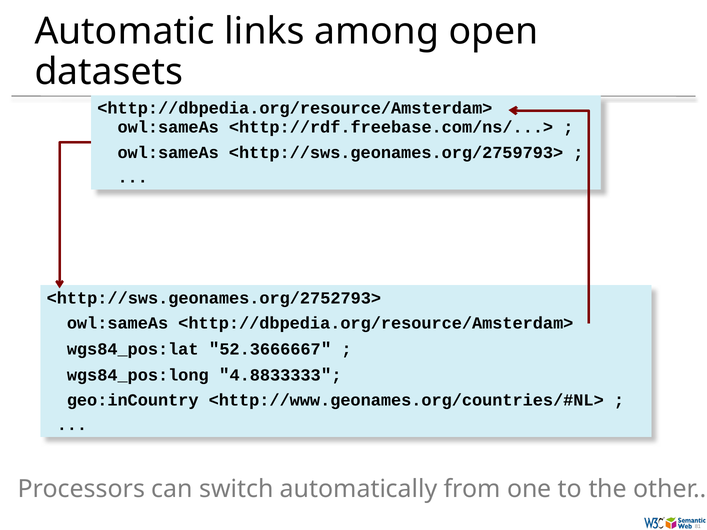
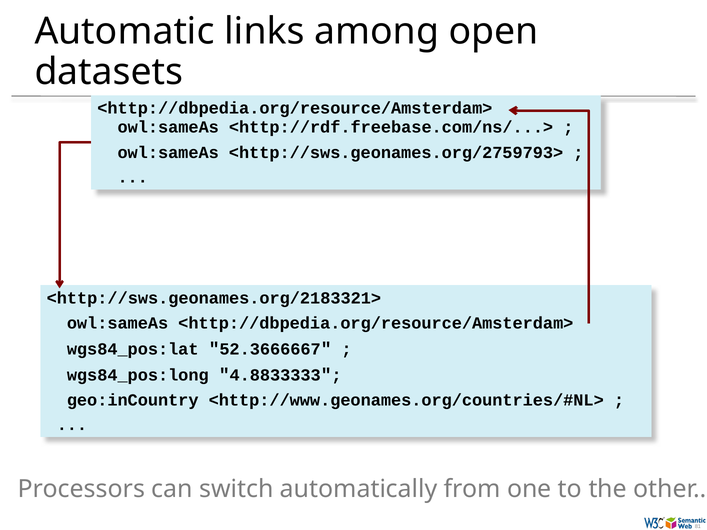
<http://sws.geonames.org/2752793>: <http://sws.geonames.org/2752793> -> <http://sws.geonames.org/2183321>
